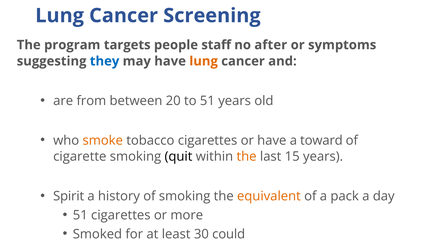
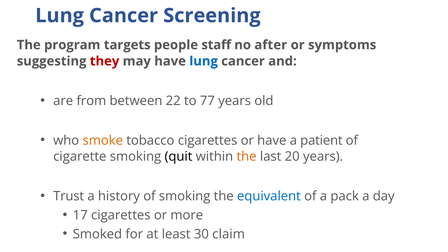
they colour: blue -> red
lung at (204, 61) colour: orange -> blue
20: 20 -> 22
to 51: 51 -> 77
toward: toward -> patient
15: 15 -> 20
Spirit: Spirit -> Trust
equivalent colour: orange -> blue
51 at (80, 215): 51 -> 17
could: could -> claim
